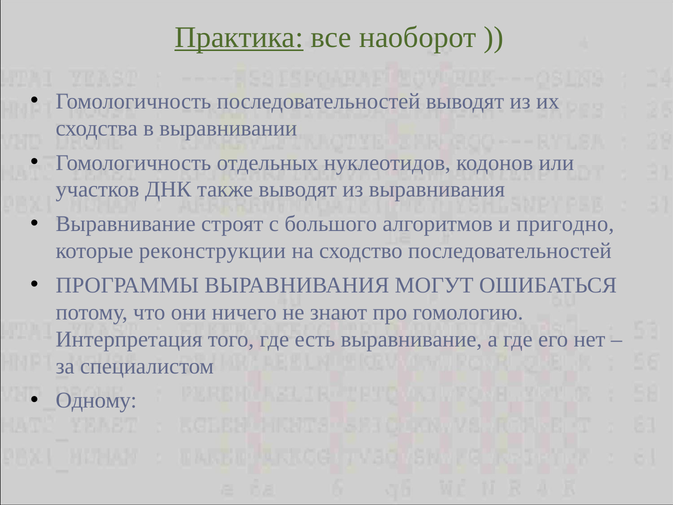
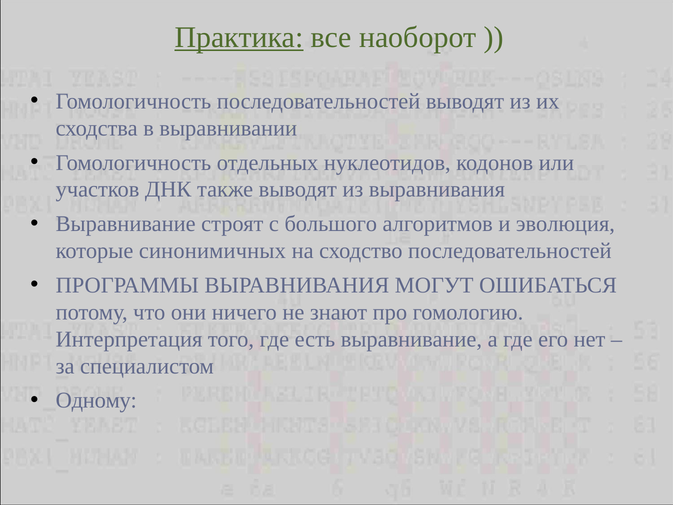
пригодно: пригодно -> эволюция
реконструкции: реконструкции -> синонимичных
